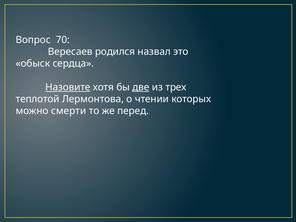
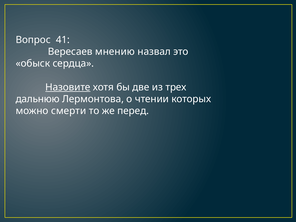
70: 70 -> 41
родился: родился -> мнению
две underline: present -> none
теплотой: теплотой -> дальнюю
